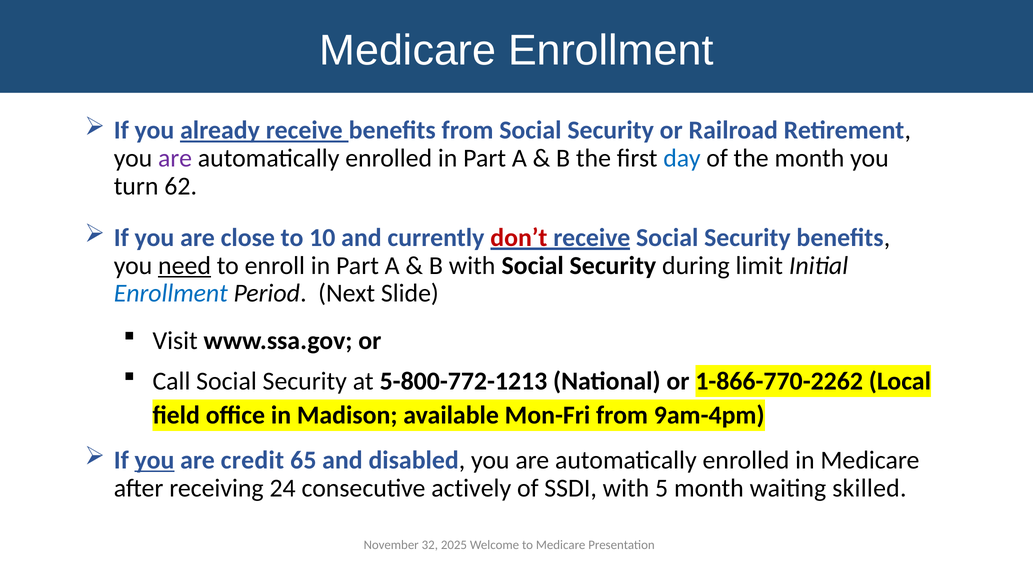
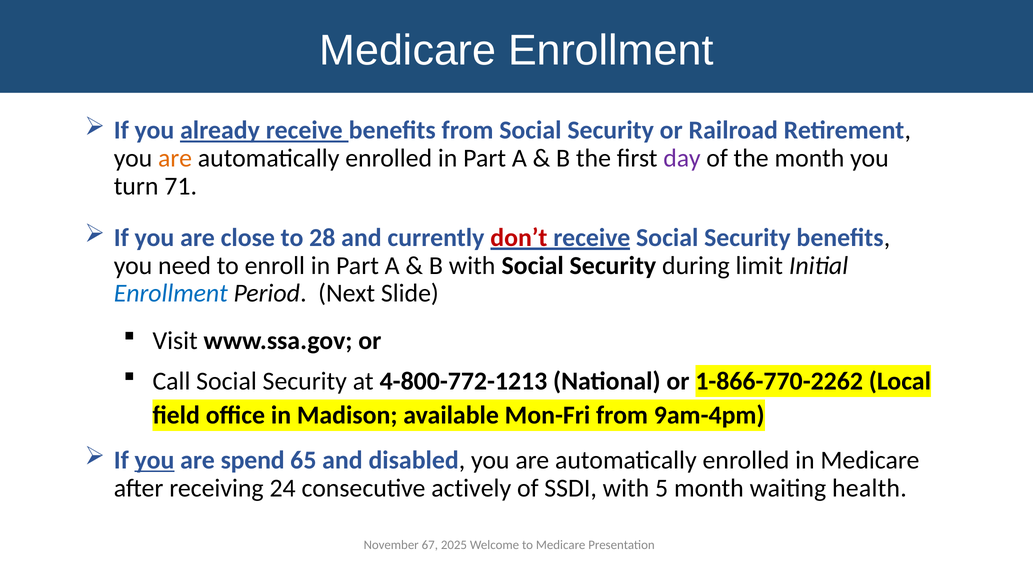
are at (175, 158) colour: purple -> orange
day colour: blue -> purple
62: 62 -> 71
10: 10 -> 28
need underline: present -> none
5-800-772-1213: 5-800-772-1213 -> 4-800-772-1213
credit: credit -> spend
skilled: skilled -> health
32: 32 -> 67
